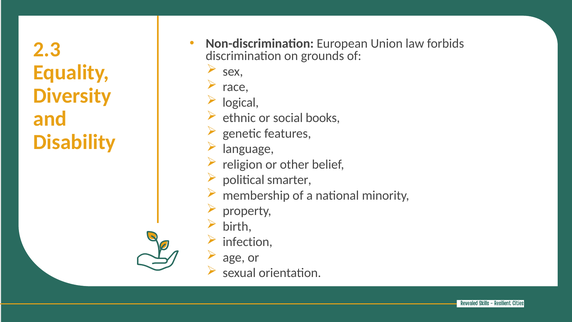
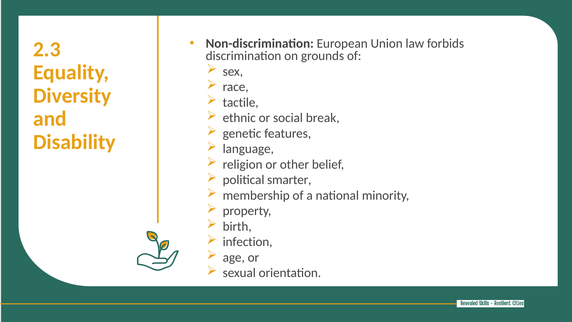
logical: logical -> tactile
books: books -> break
